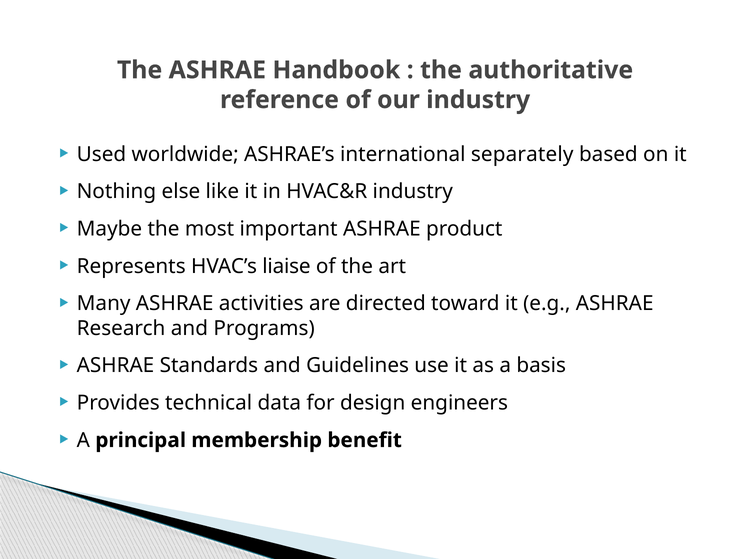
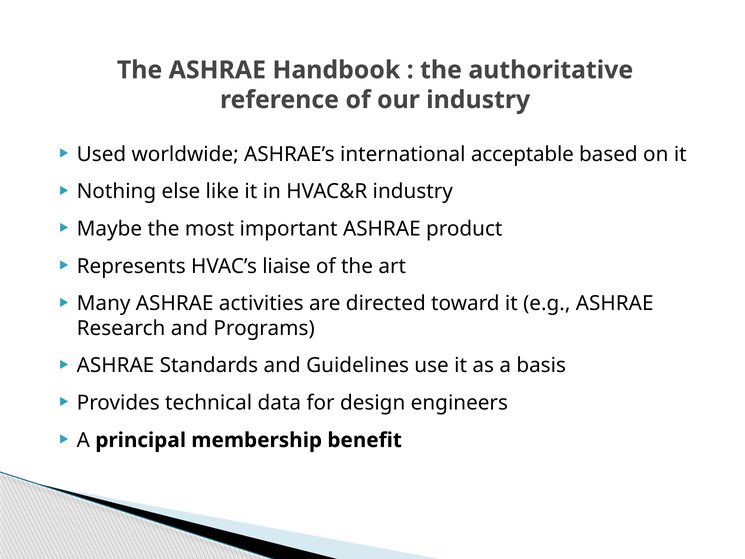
separately: separately -> acceptable
